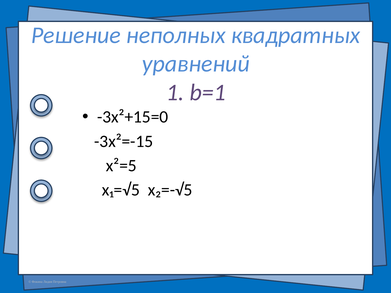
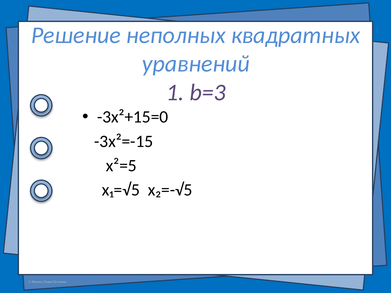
b=1: b=1 -> b=3
